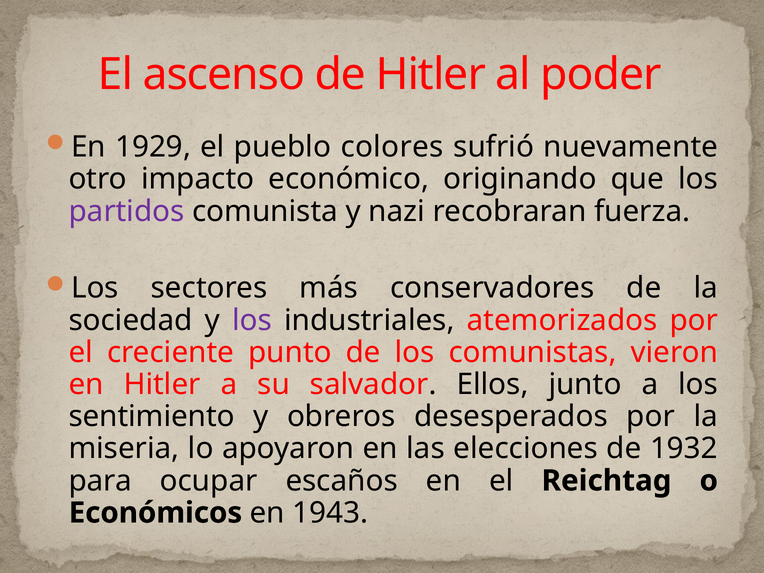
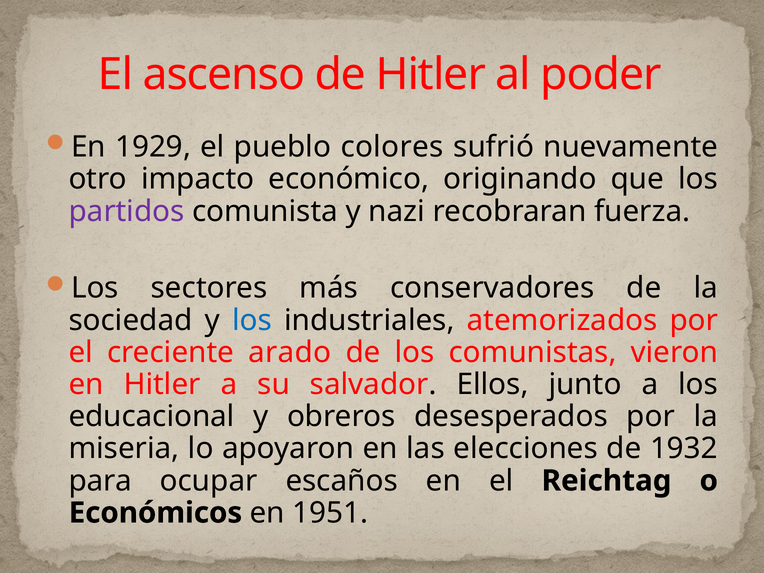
los at (252, 320) colour: purple -> blue
punto: punto -> arado
sentimiento: sentimiento -> educacional
1943: 1943 -> 1951
